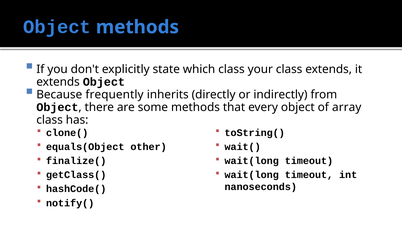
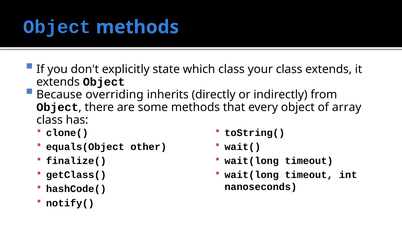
frequently: frequently -> overriding
